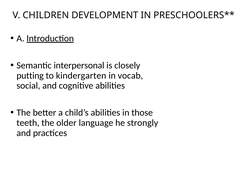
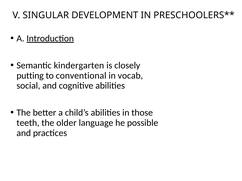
CHILDREN: CHILDREN -> SINGULAR
interpersonal: interpersonal -> kindergarten
kindergarten: kindergarten -> conventional
strongly: strongly -> possible
